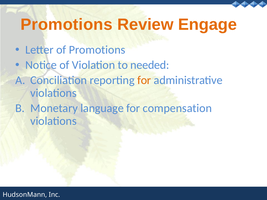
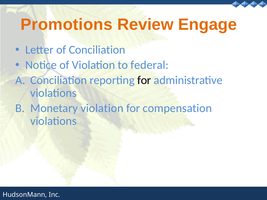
of Promotions: Promotions -> Conciliation
needed: needed -> federal
for at (144, 80) colour: orange -> black
Monetary language: language -> violation
